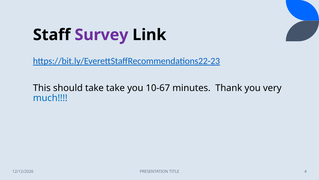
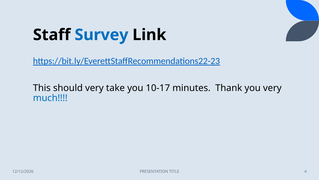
Survey colour: purple -> blue
should take: take -> very
10-67: 10-67 -> 10-17
